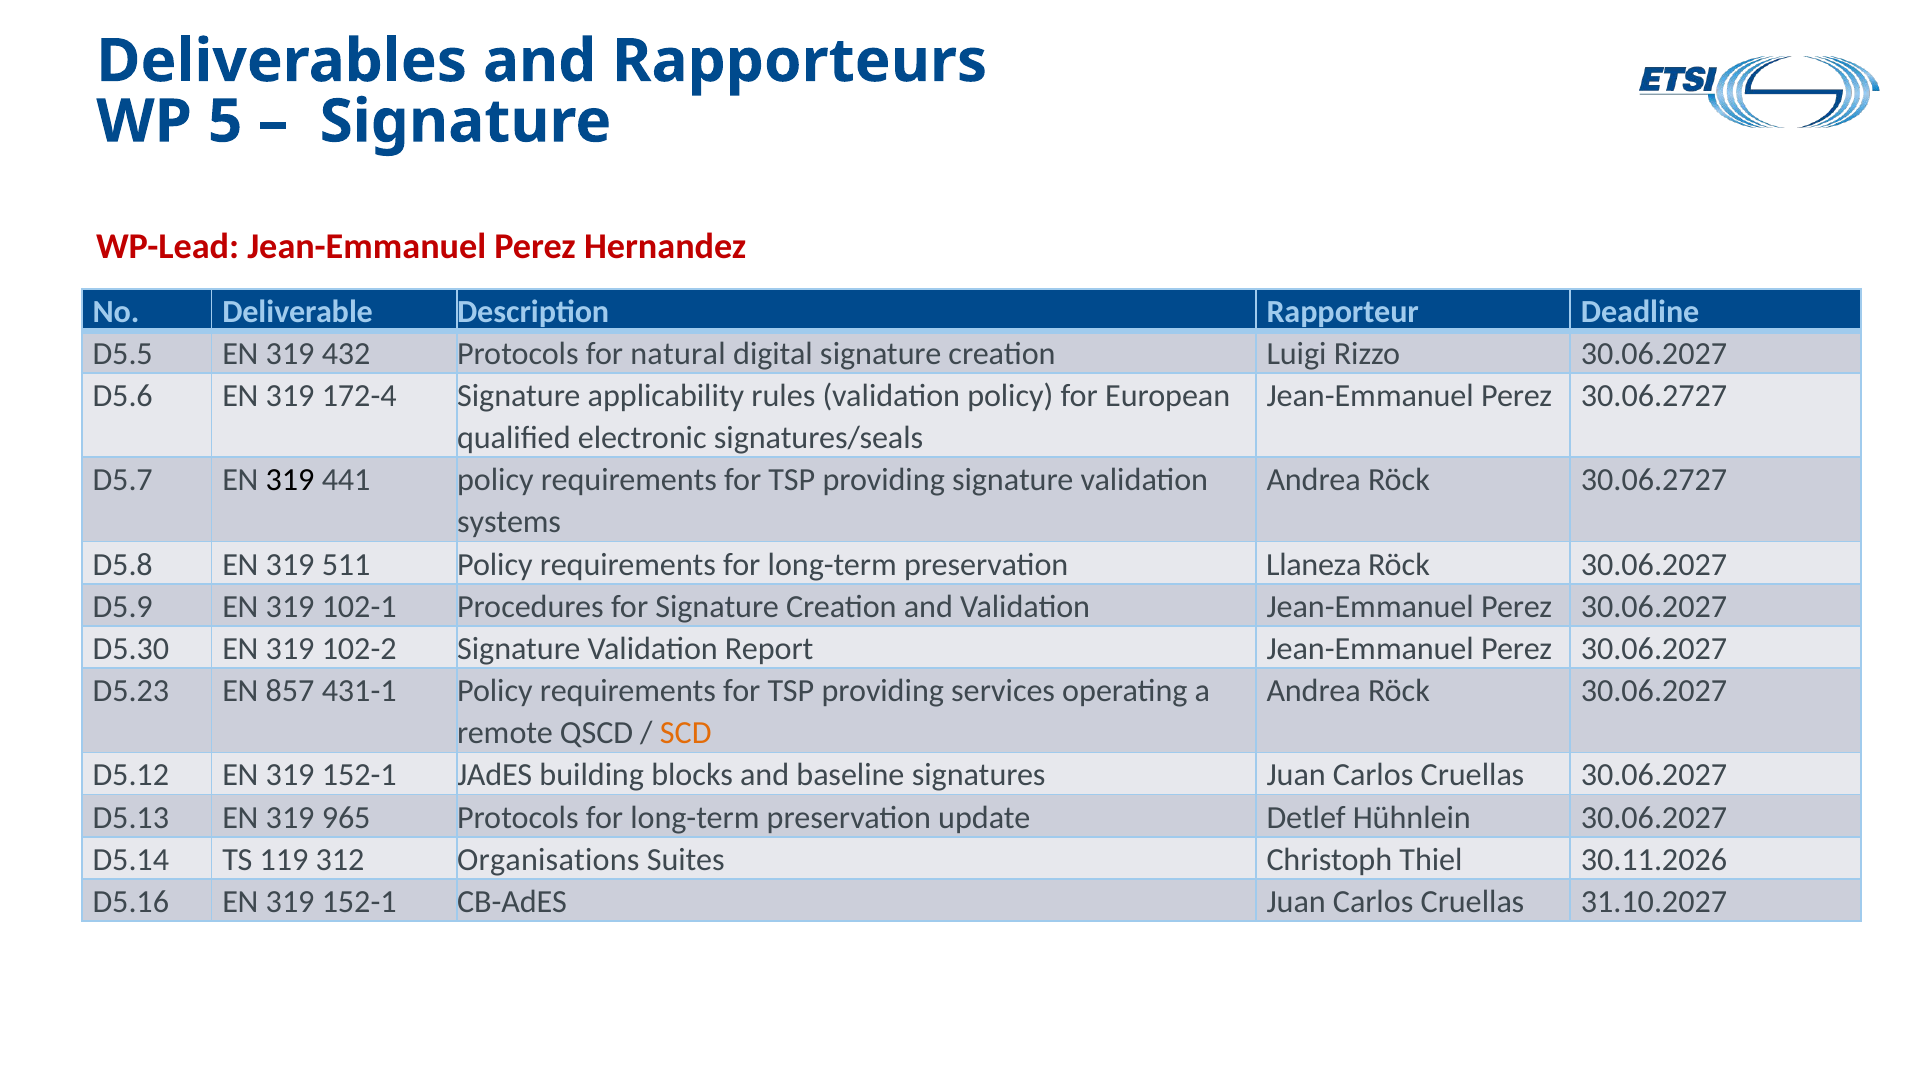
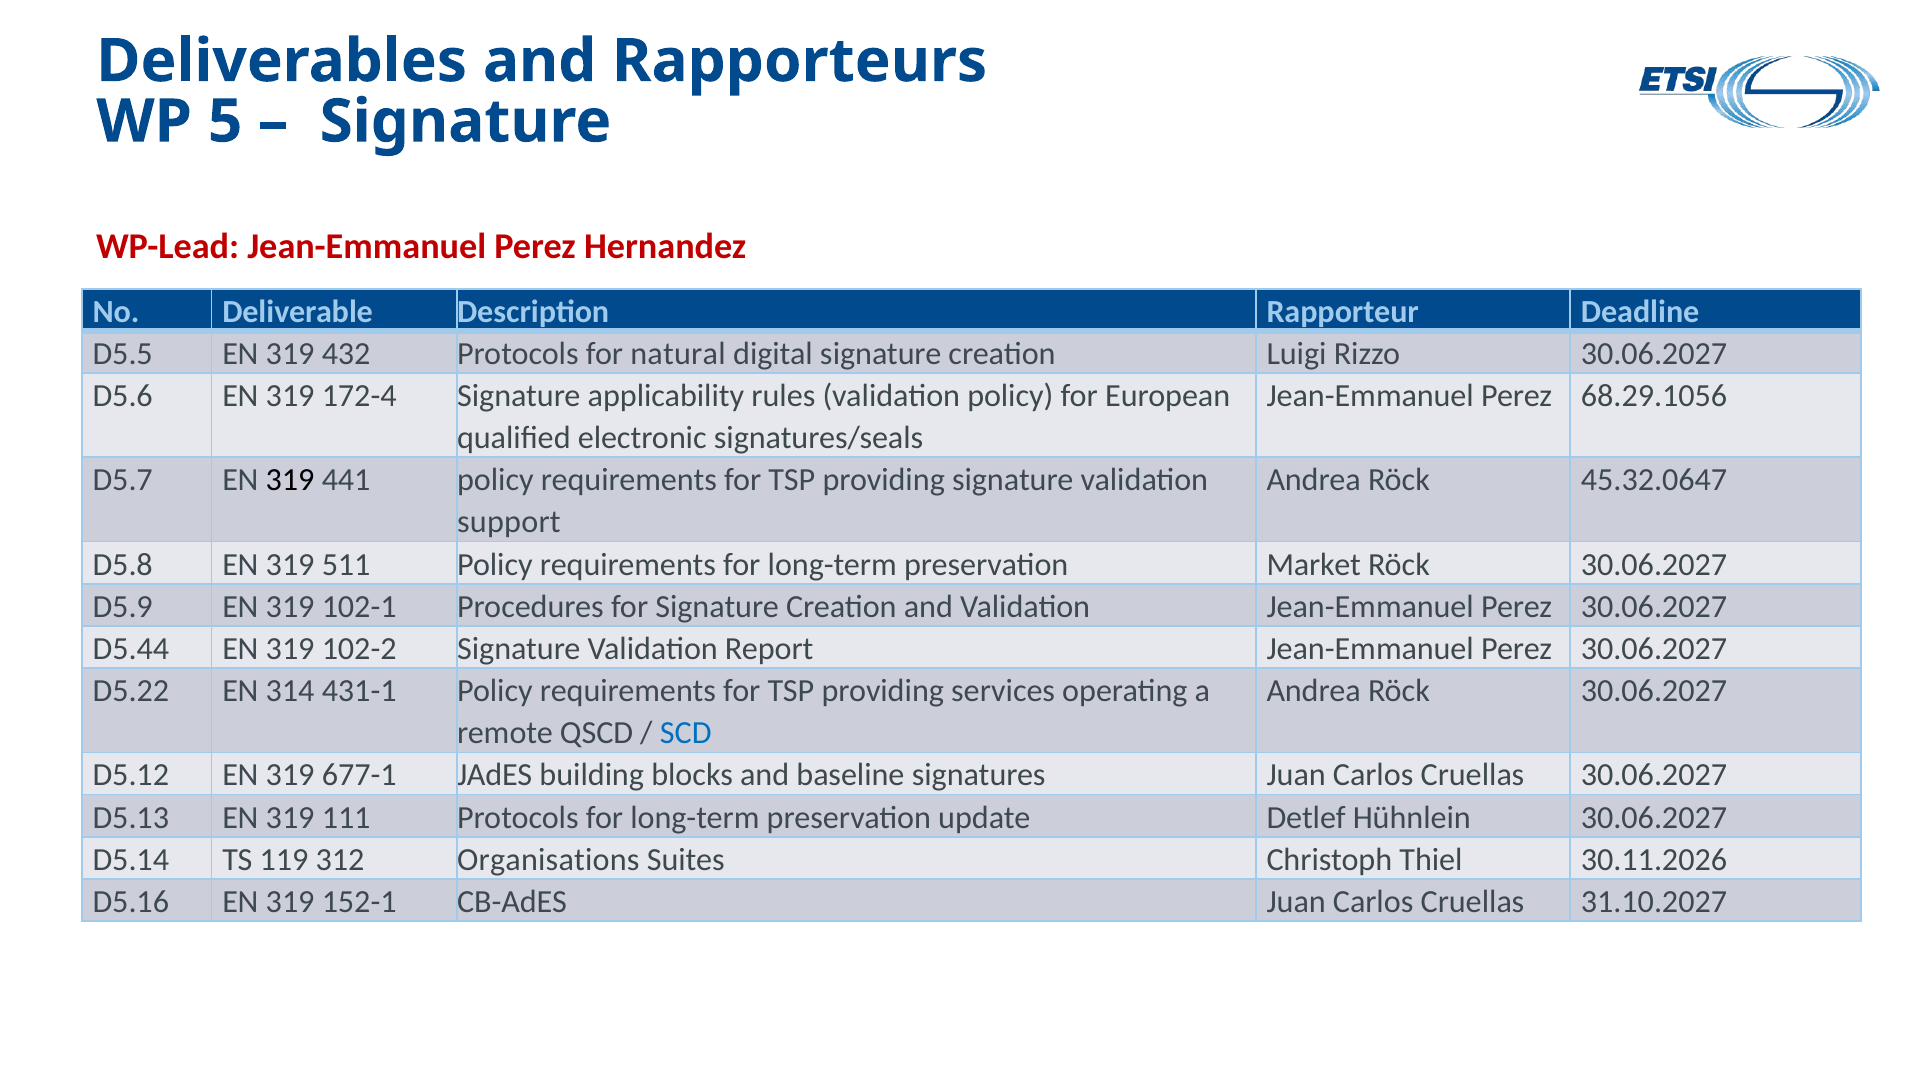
Perez 30.06.2727: 30.06.2727 -> 68.29.1056
Röck 30.06.2727: 30.06.2727 -> 45.32.0647
systems: systems -> support
Llaneza: Llaneza -> Market
D5.30: D5.30 -> D5.44
D5.23: D5.23 -> D5.22
857: 857 -> 314
SCD colour: orange -> blue
D5.12 EN 319 152-1: 152-1 -> 677-1
965: 965 -> 111
